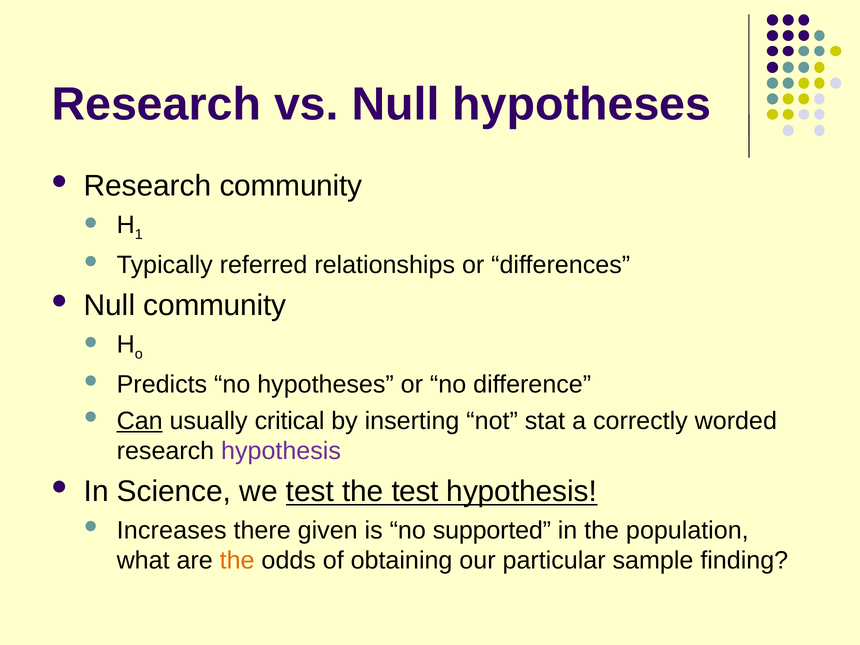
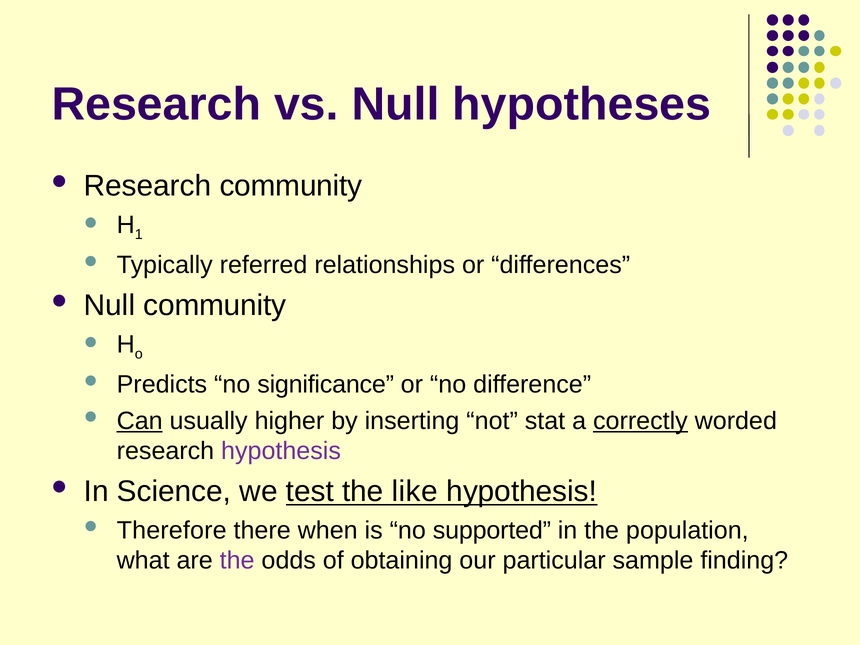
no hypotheses: hypotheses -> significance
critical: critical -> higher
correctly underline: none -> present
the test: test -> like
Increases: Increases -> Therefore
given: given -> when
the at (237, 561) colour: orange -> purple
